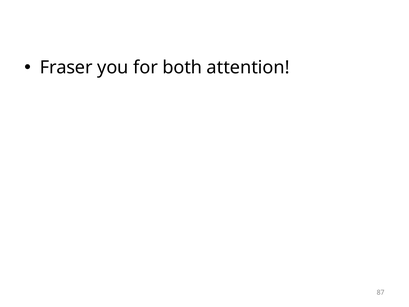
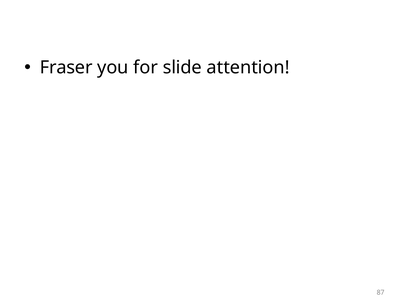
both: both -> slide
